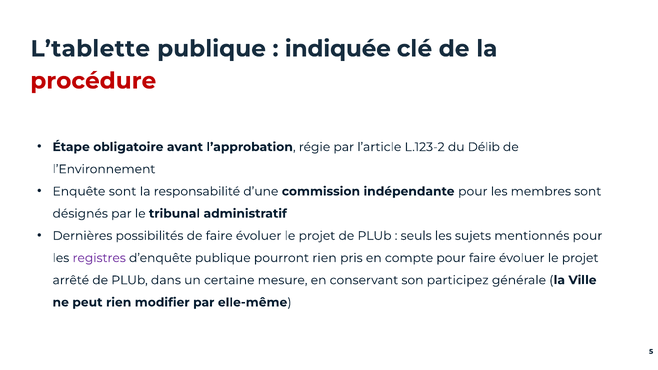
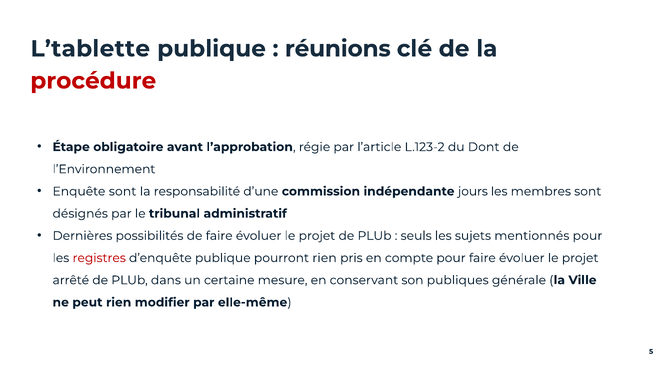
indiquée: indiquée -> réunions
Délib: Délib -> Dont
indépendante pour: pour -> jours
registres colour: purple -> red
participez: participez -> publiques
